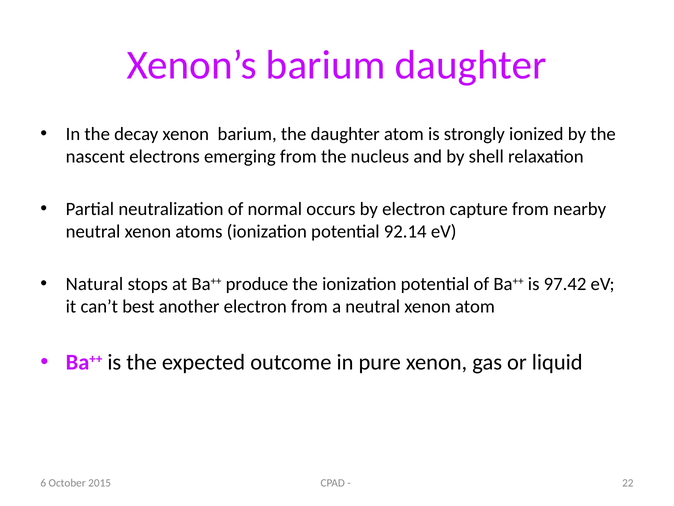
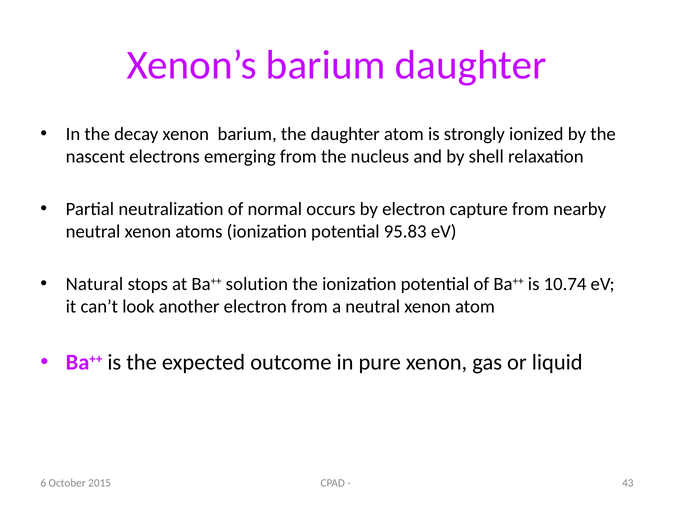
92.14: 92.14 -> 95.83
produce: produce -> solution
97.42: 97.42 -> 10.74
best: best -> look
22: 22 -> 43
